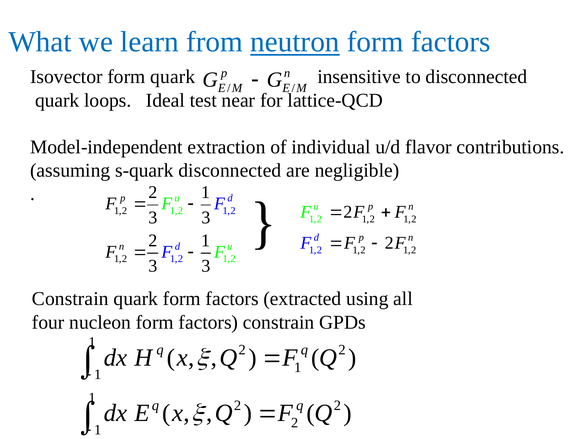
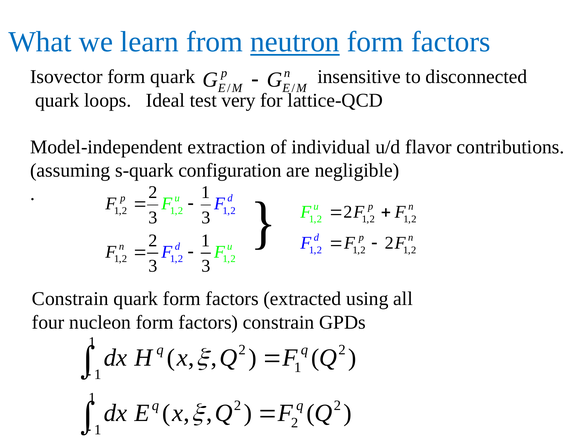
near: near -> very
s-quark disconnected: disconnected -> configuration
